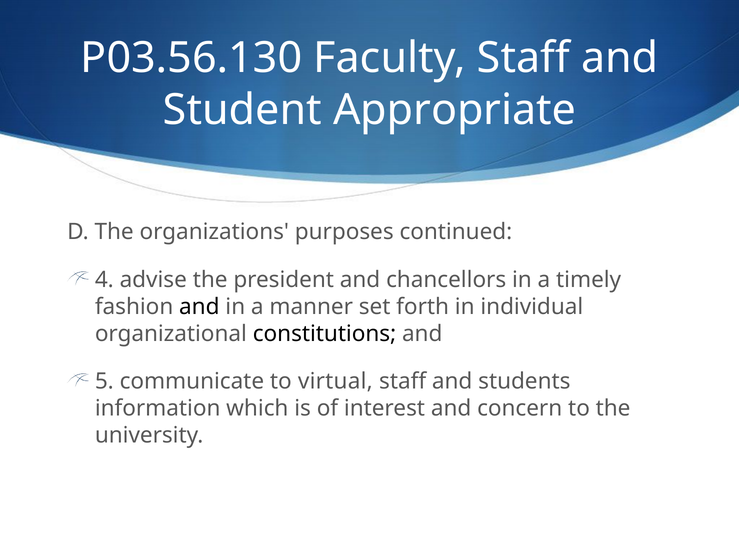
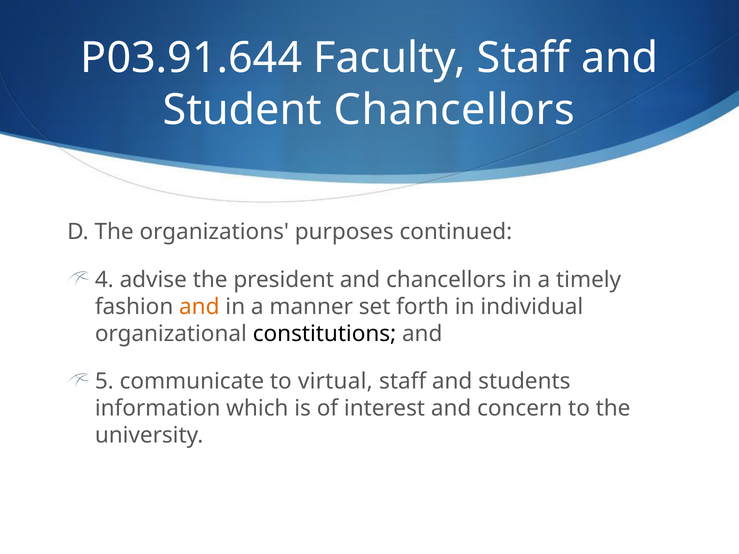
P03.56.130: P03.56.130 -> P03.91.644
Student Appropriate: Appropriate -> Chancellors
and at (199, 307) colour: black -> orange
